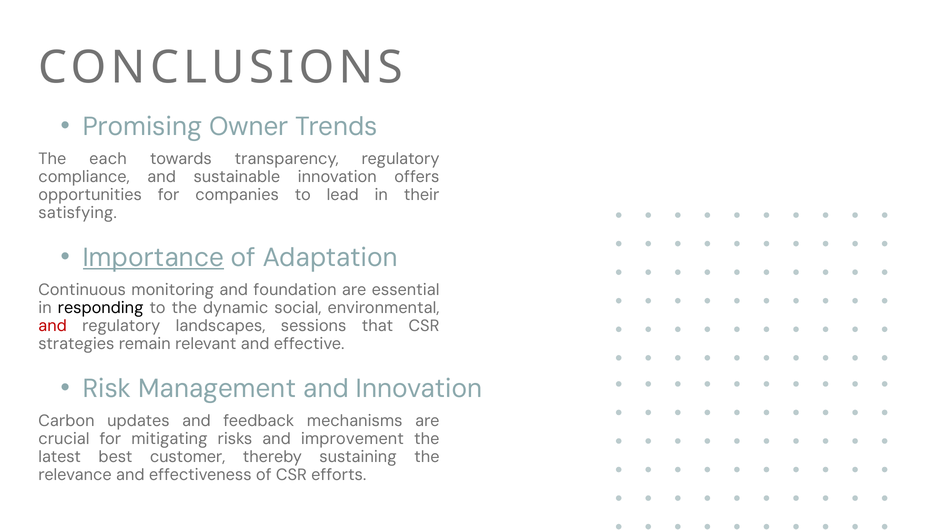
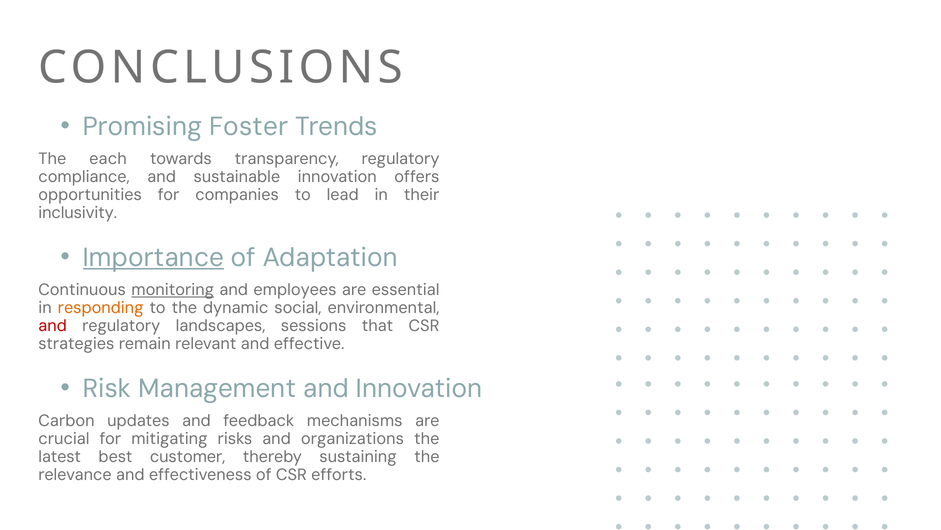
Owner: Owner -> Foster
satisfying: satisfying -> inclusivity
monitoring underline: none -> present
foundation: foundation -> employees
responding colour: black -> orange
improvement: improvement -> organizations
